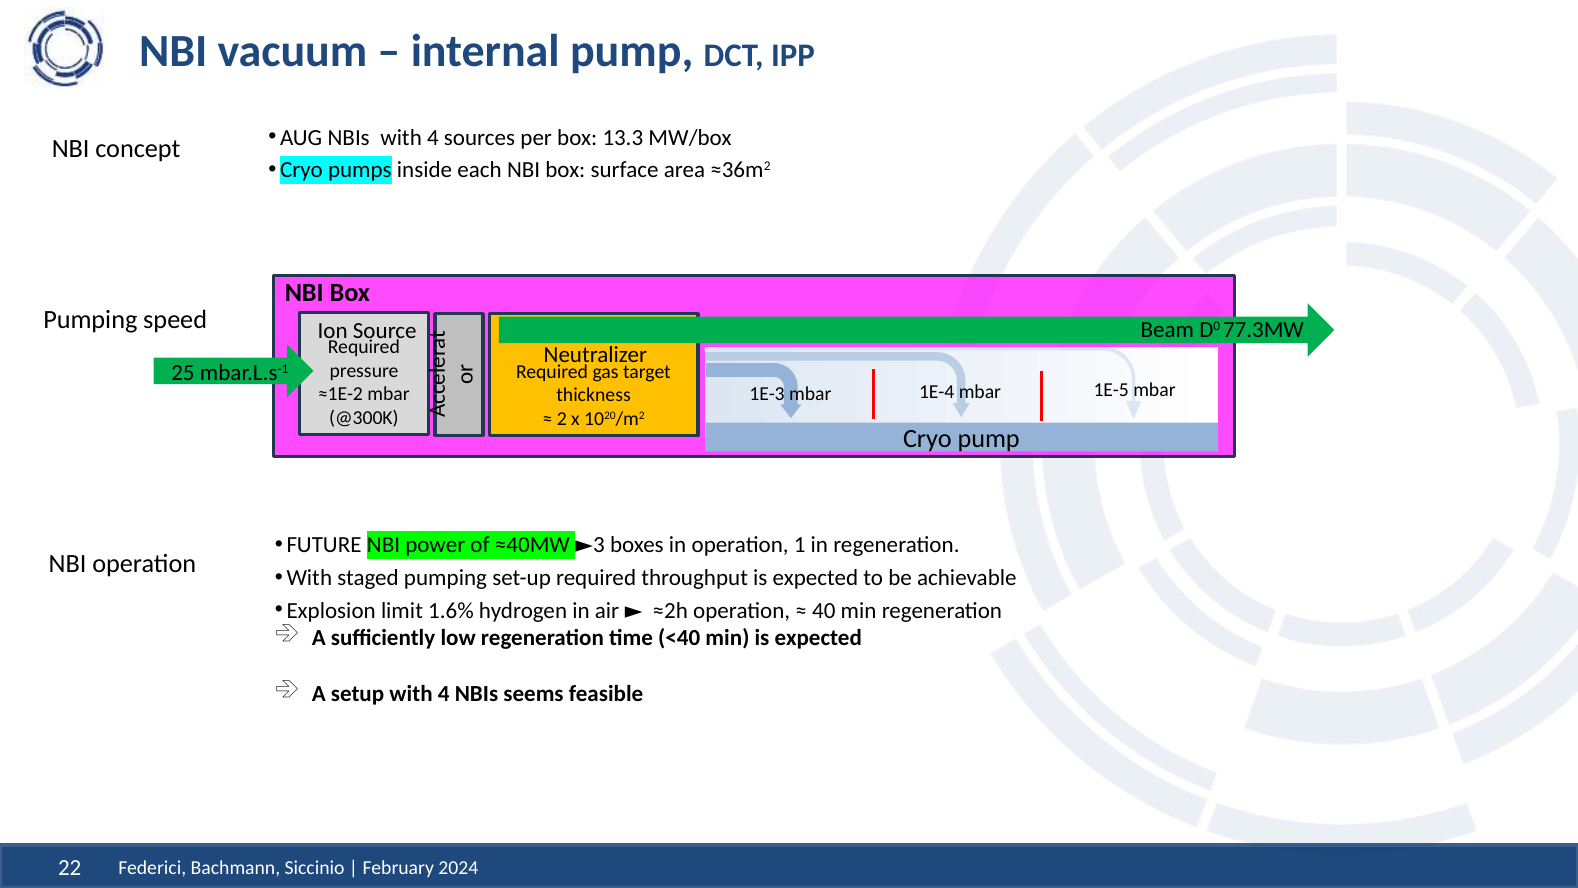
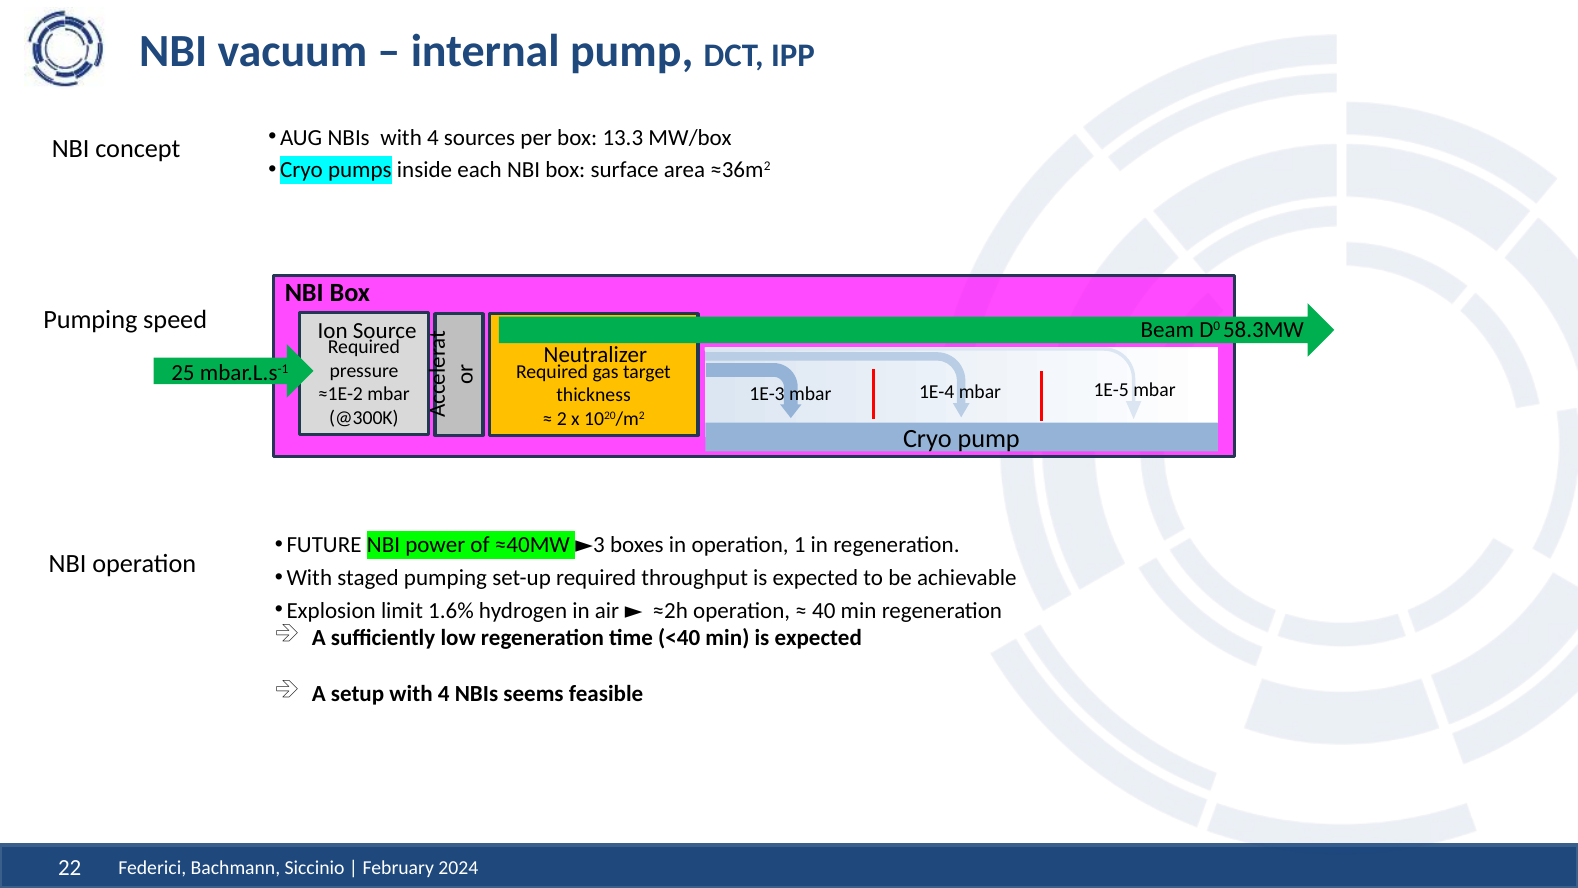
77.3MW: 77.3MW -> 58.3MW
